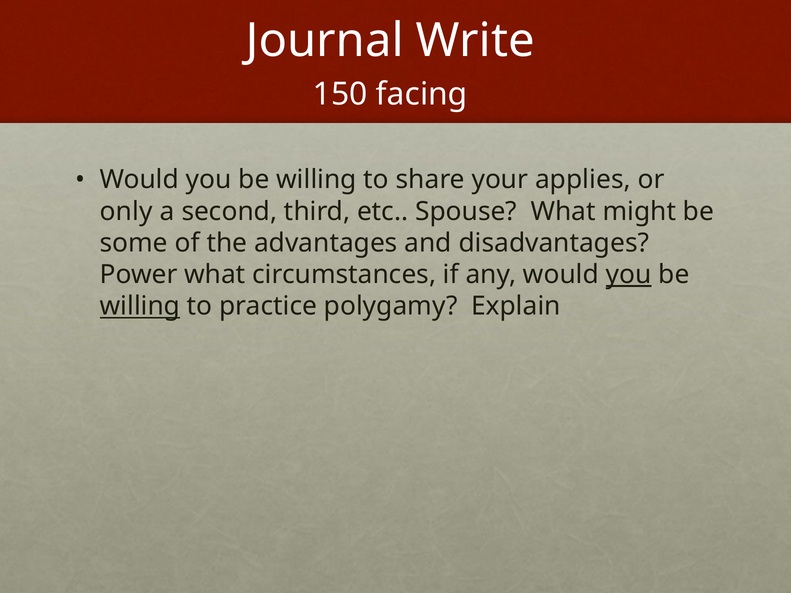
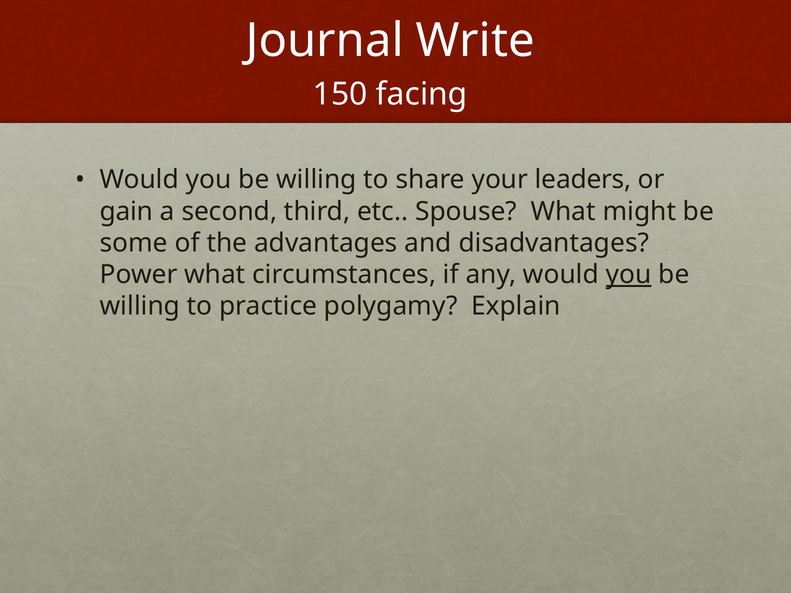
applies: applies -> leaders
only: only -> gain
willing at (140, 306) underline: present -> none
